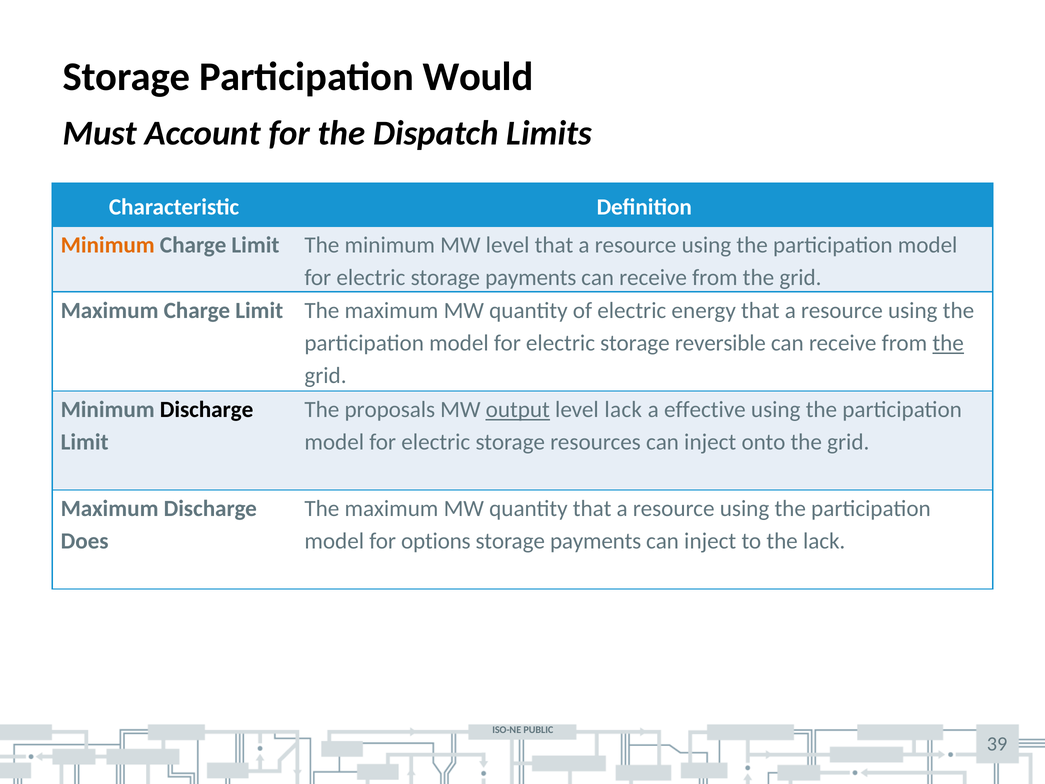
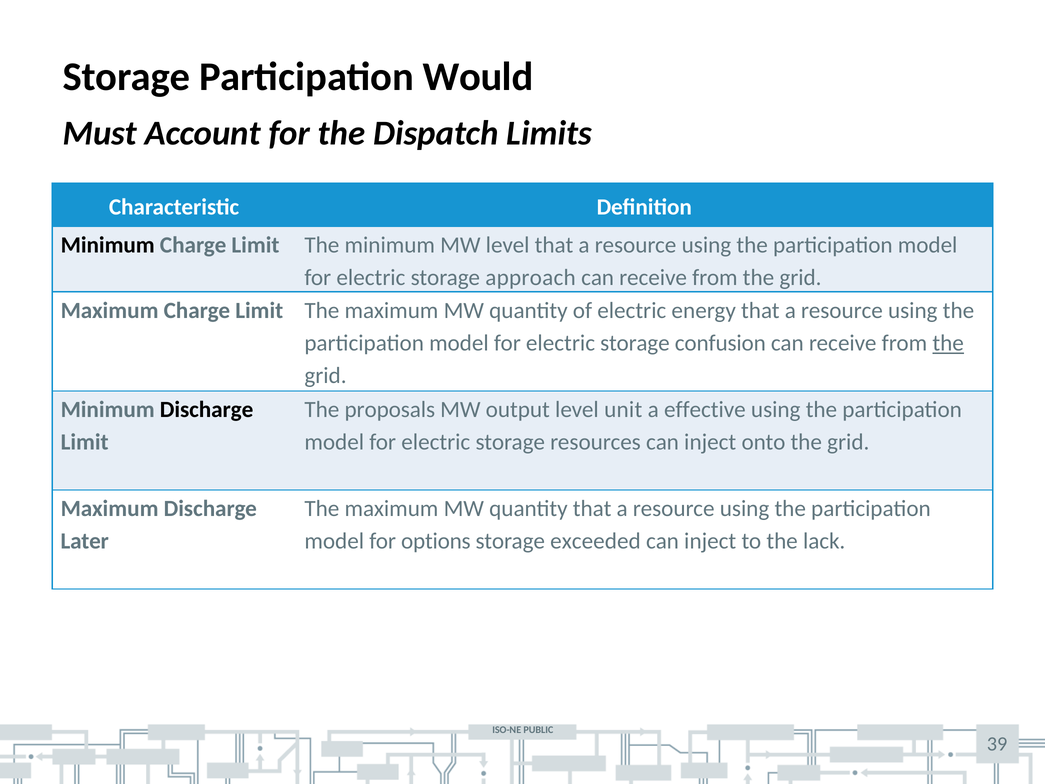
Minimum at (108, 245) colour: orange -> black
electric storage payments: payments -> approach
reversible: reversible -> confusion
output underline: present -> none
level lack: lack -> unit
Does: Does -> Later
payments at (596, 541): payments -> exceeded
